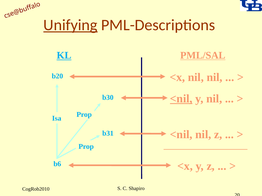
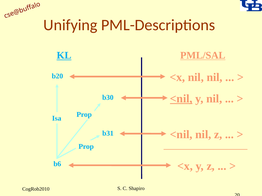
Unifying underline: present -> none
